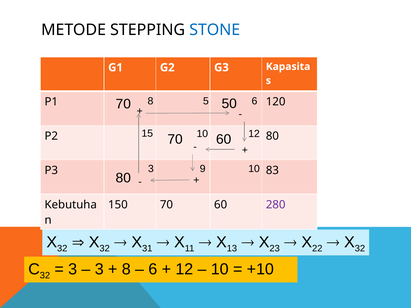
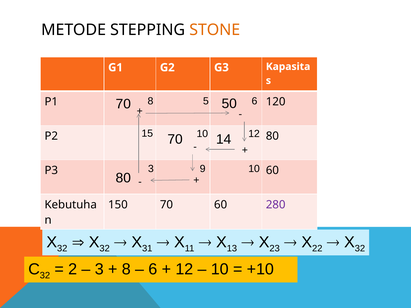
STONE colour: blue -> orange
60 at (224, 139): 60 -> 14
P3 83: 83 -> 60
3 at (73, 270): 3 -> 2
